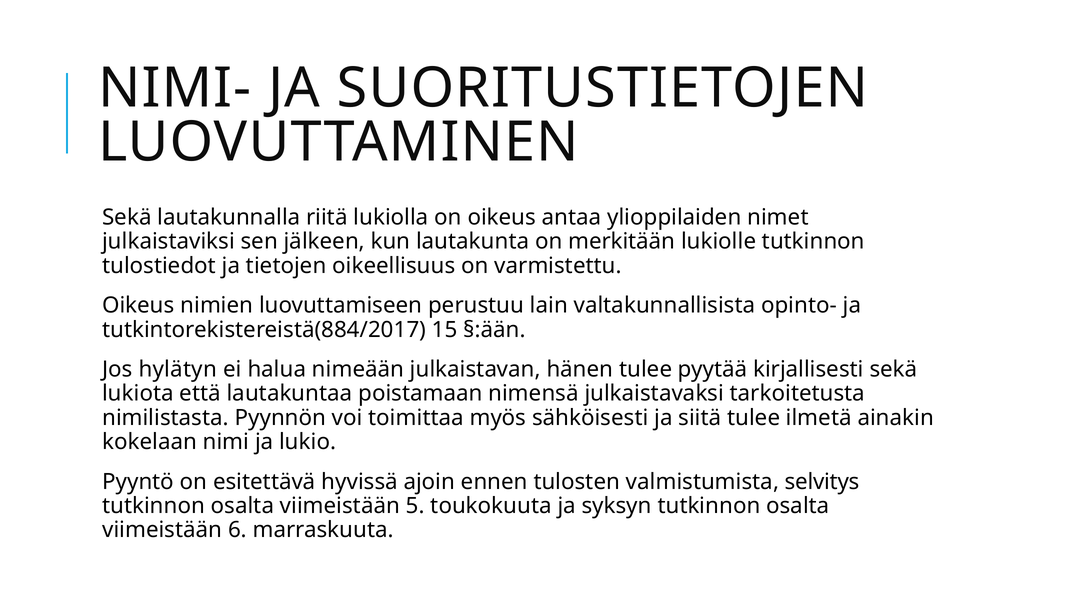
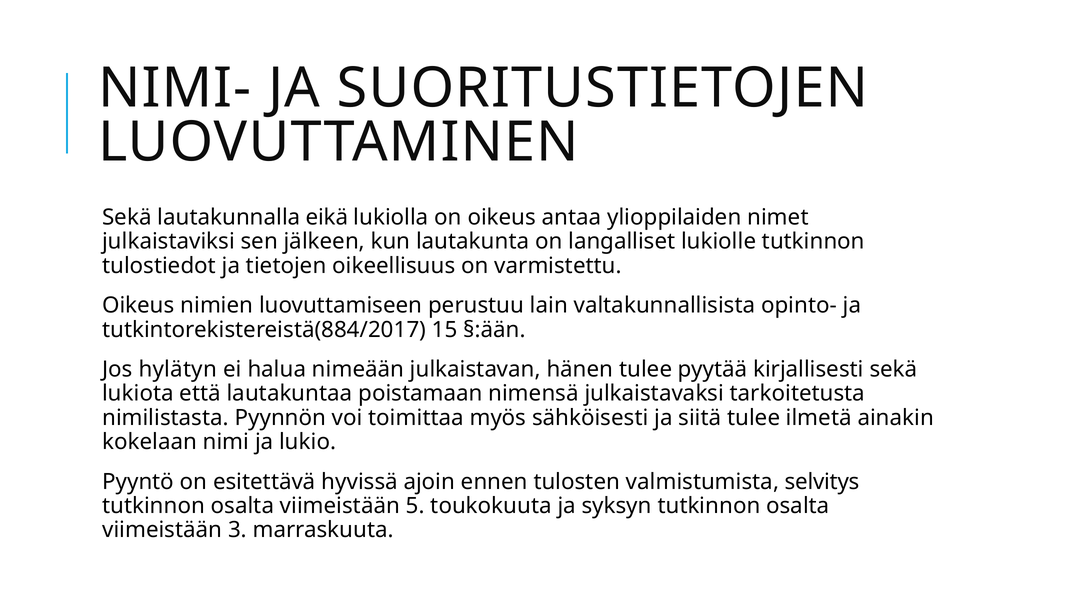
riitä: riitä -> eikä
merkitään: merkitään -> langalliset
6: 6 -> 3
